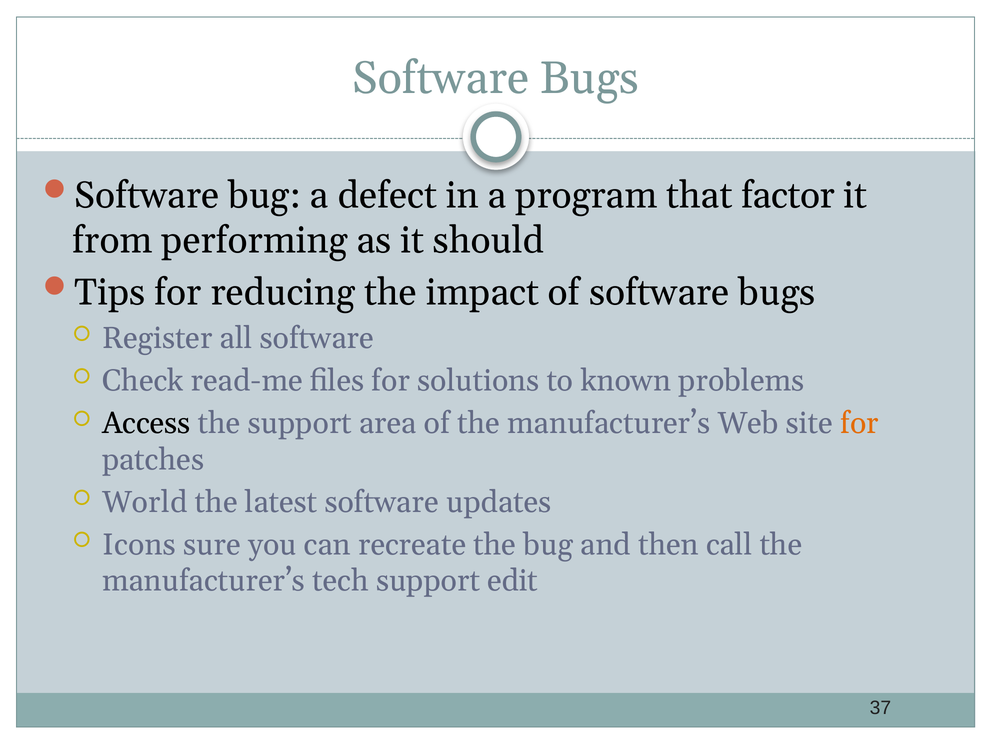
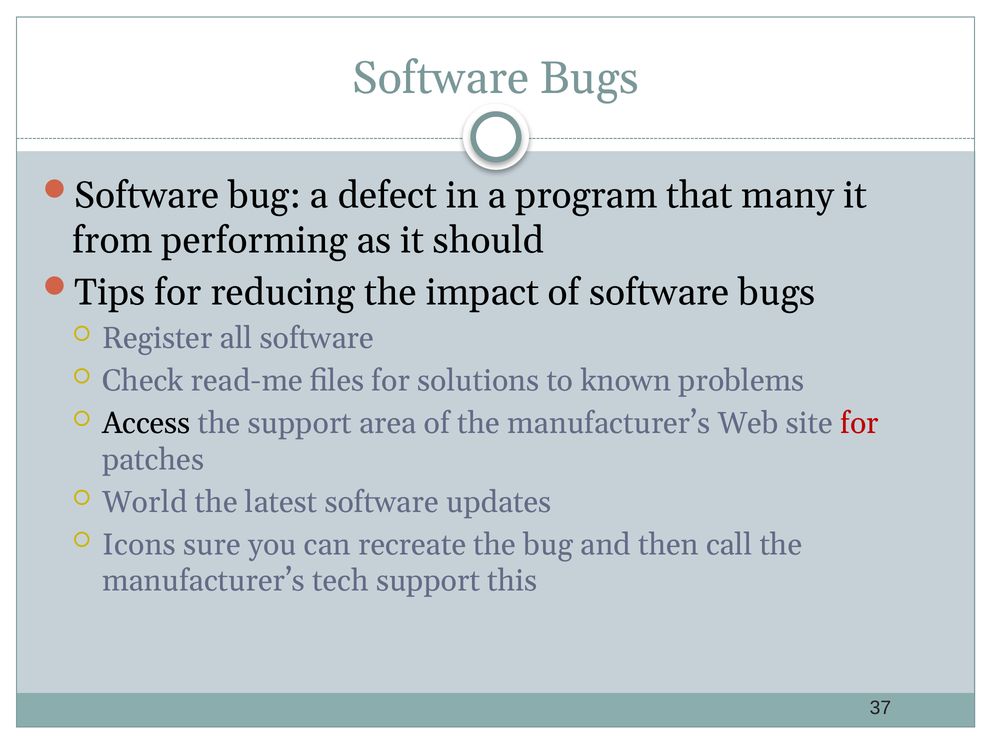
factor: factor -> many
for at (859, 423) colour: orange -> red
edit: edit -> this
